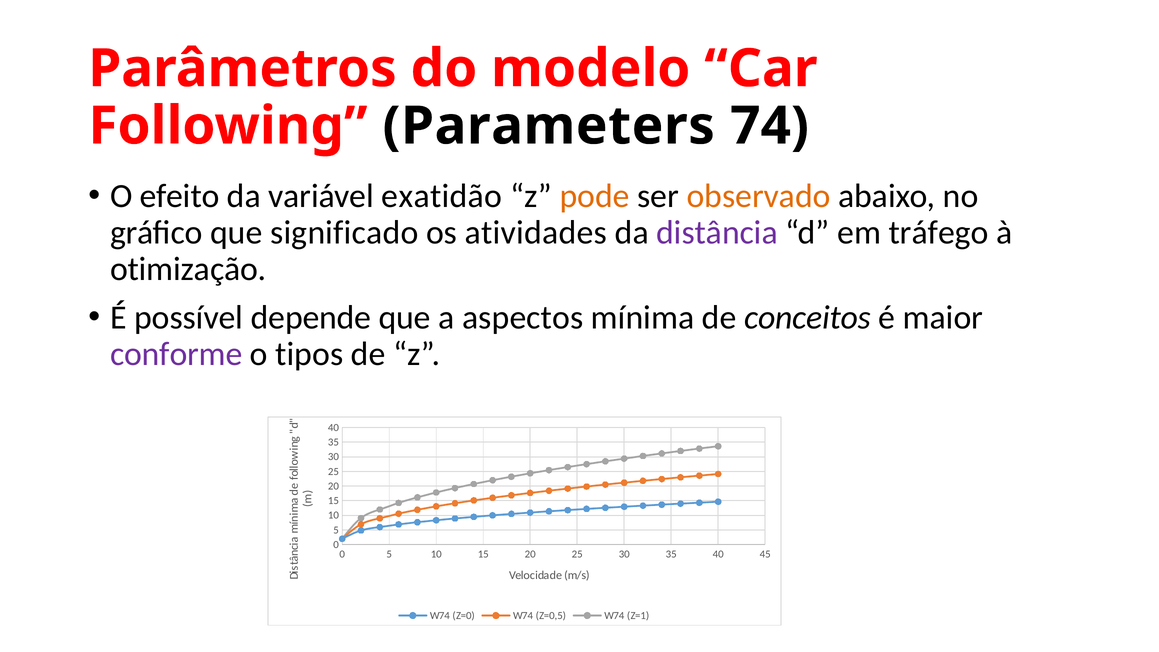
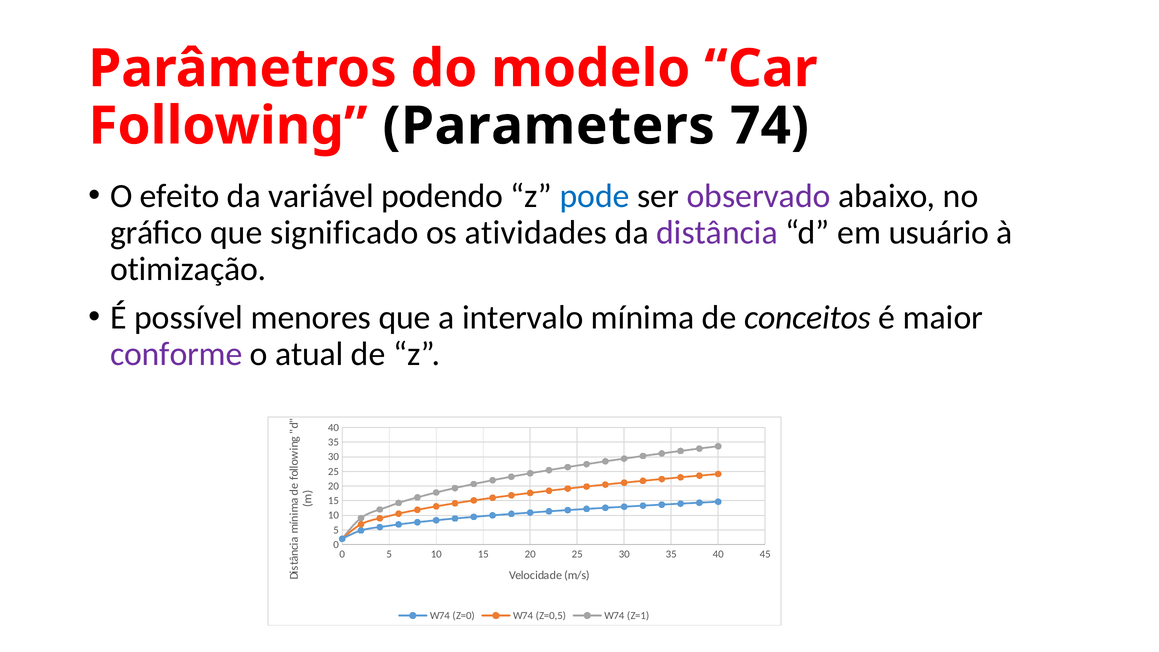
exatidão: exatidão -> podendo
pode colour: orange -> blue
observado colour: orange -> purple
tráfego: tráfego -> usuário
depende: depende -> menores
aspectos: aspectos -> intervalo
tipos: tipos -> atual
